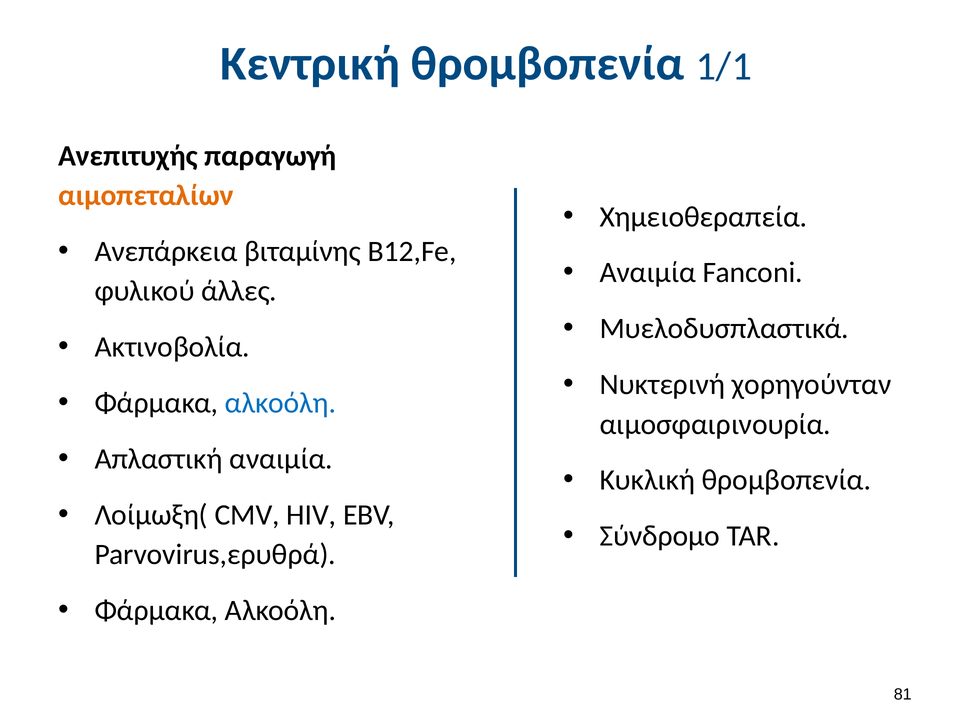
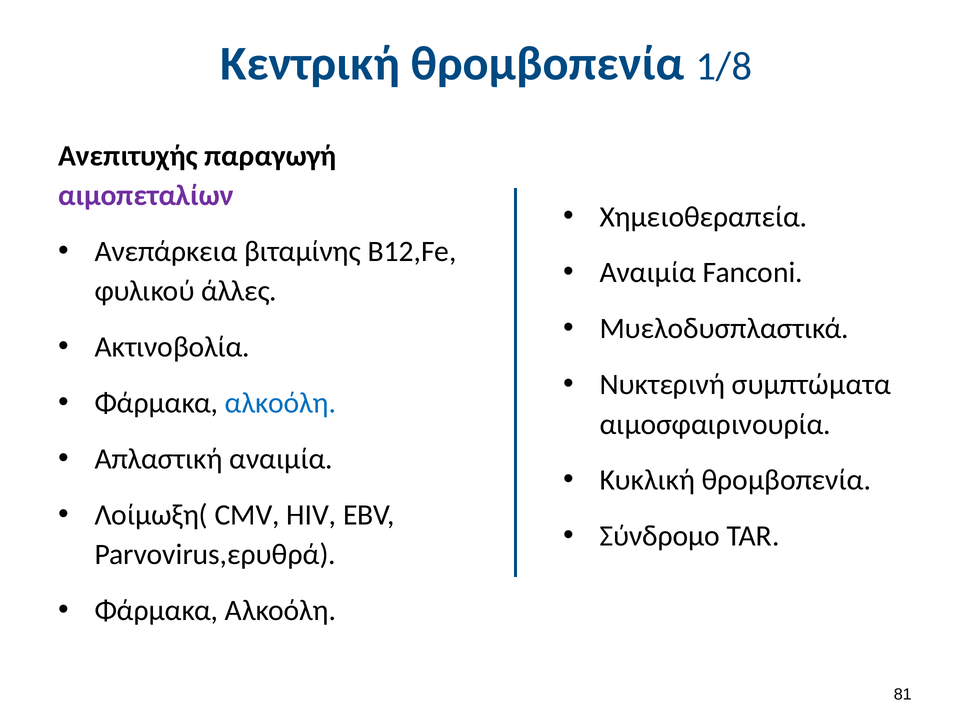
1/1: 1/1 -> 1/8
αιμοπεταλίων colour: orange -> purple
χορηγούνταν: χορηγούνταν -> συμπτώματα
